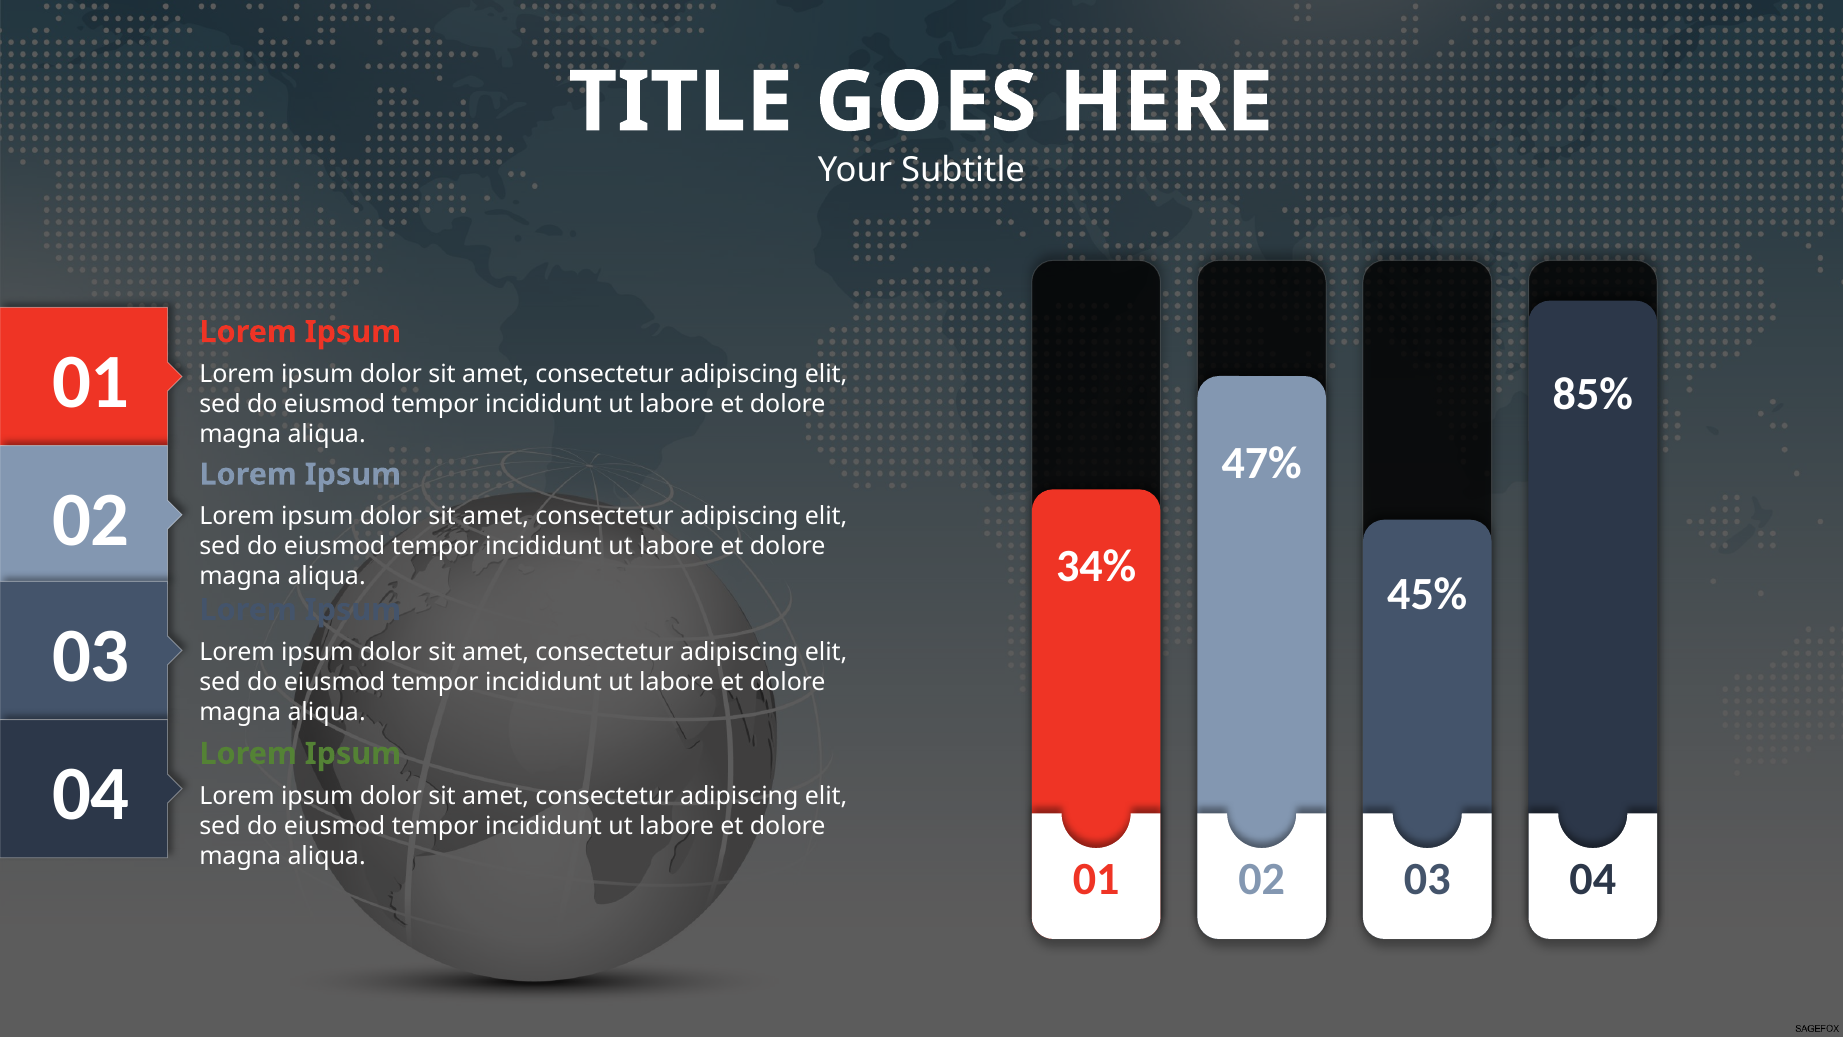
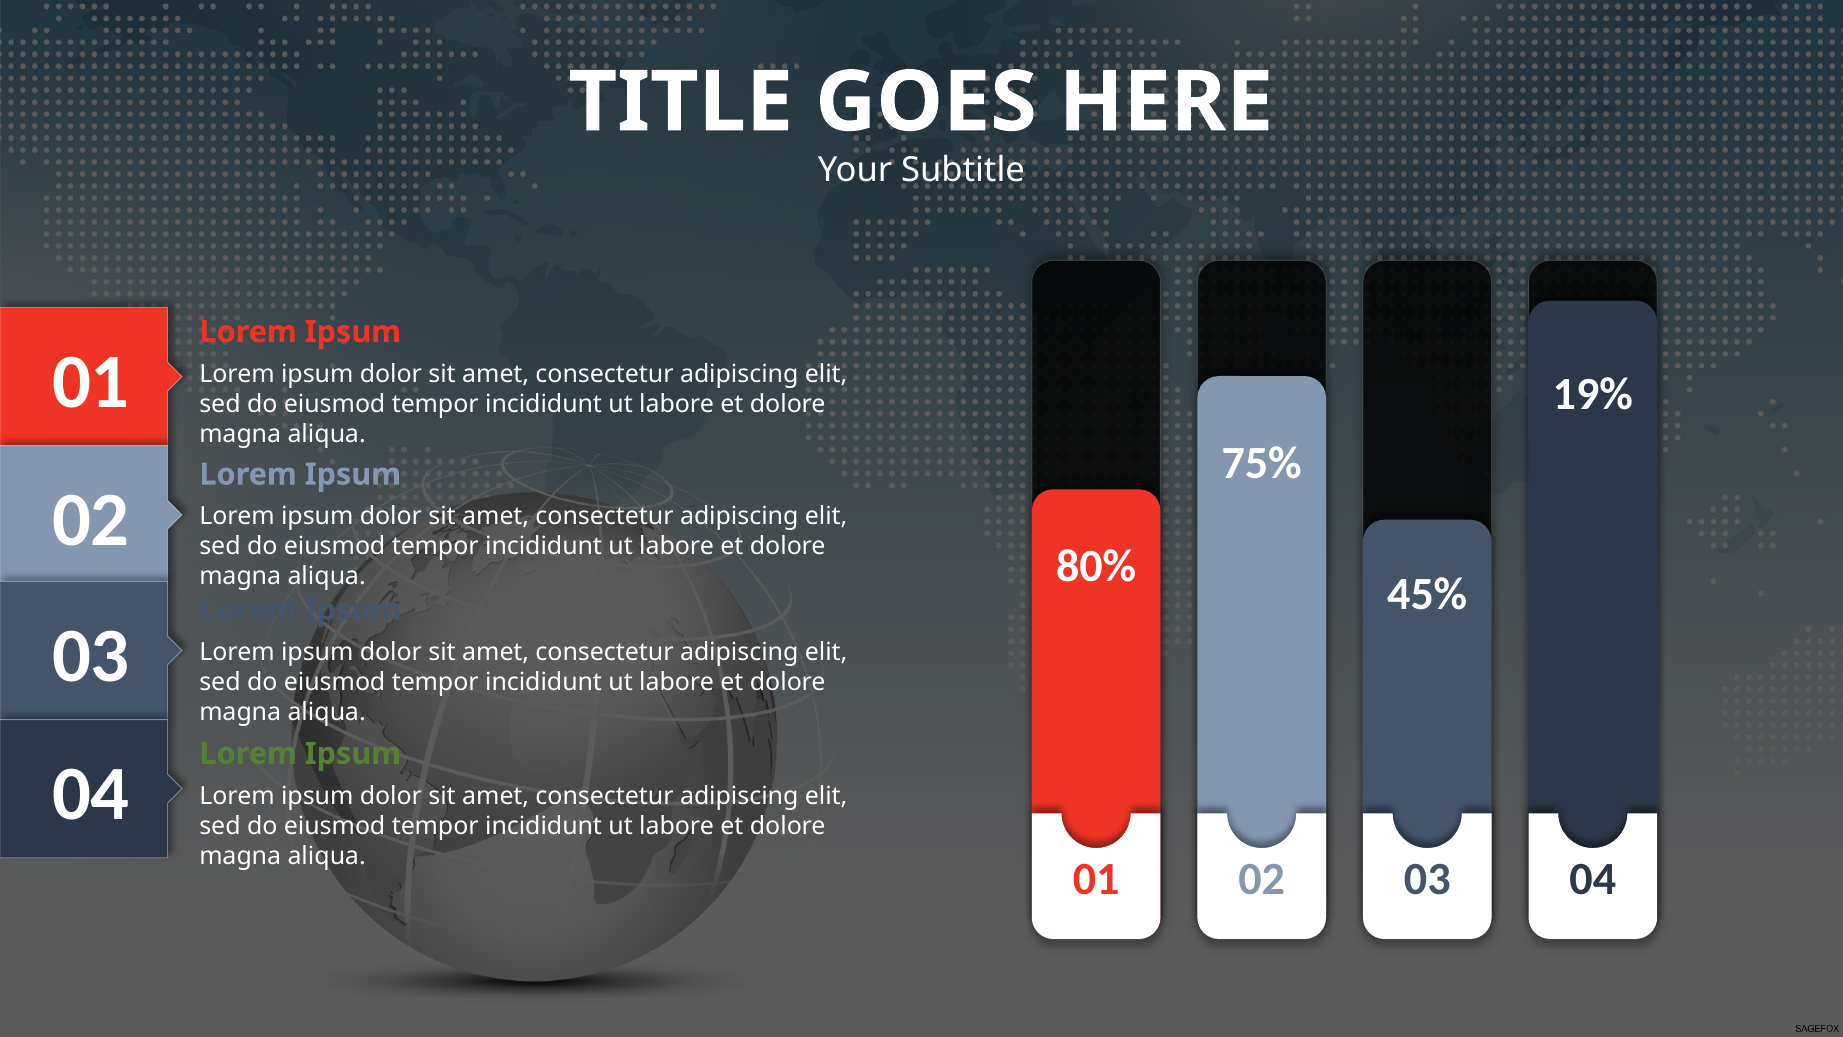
85%: 85% -> 19%
47%: 47% -> 75%
34%: 34% -> 80%
